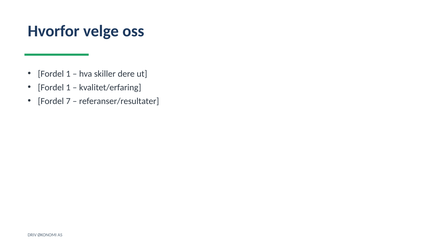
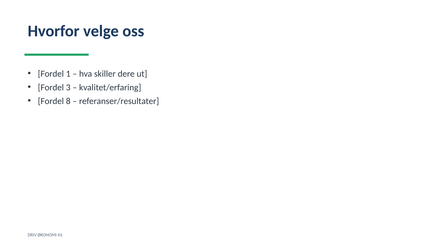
1 at (68, 87): 1 -> 3
7: 7 -> 8
